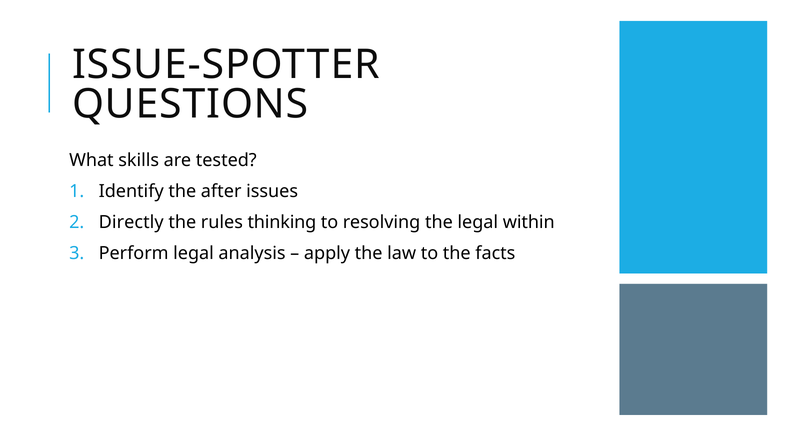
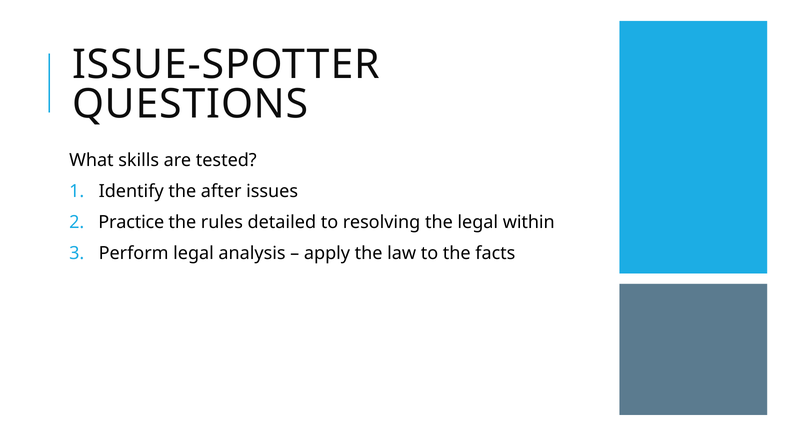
Directly: Directly -> Practice
thinking: thinking -> detailed
